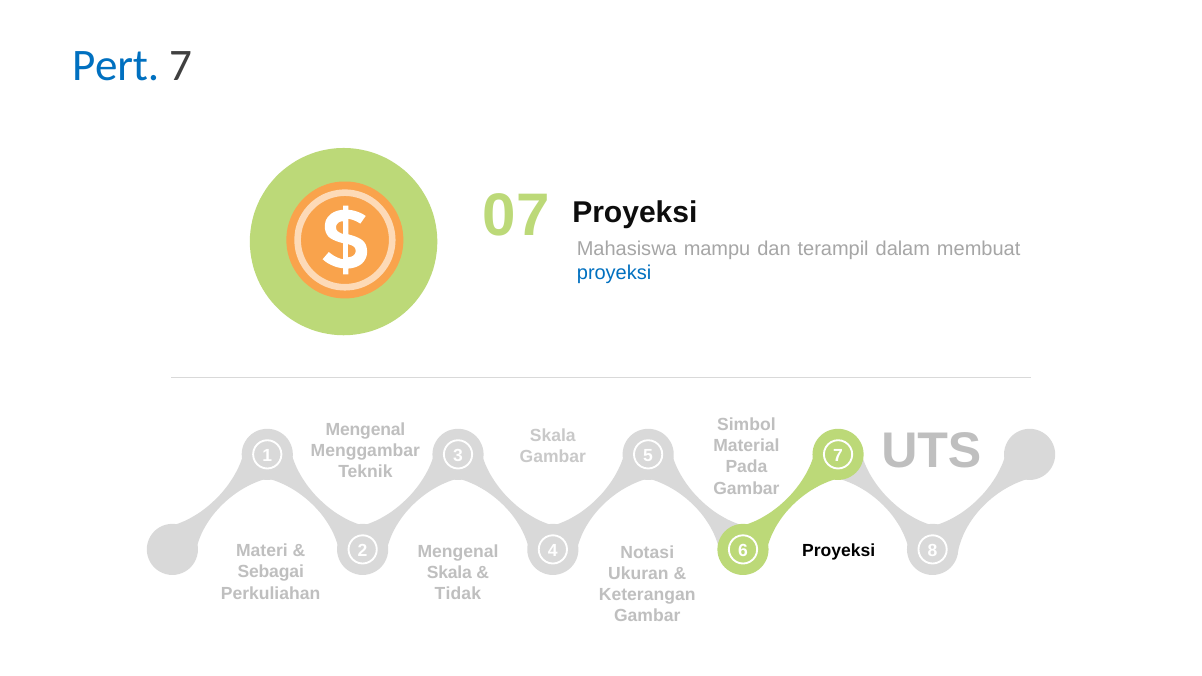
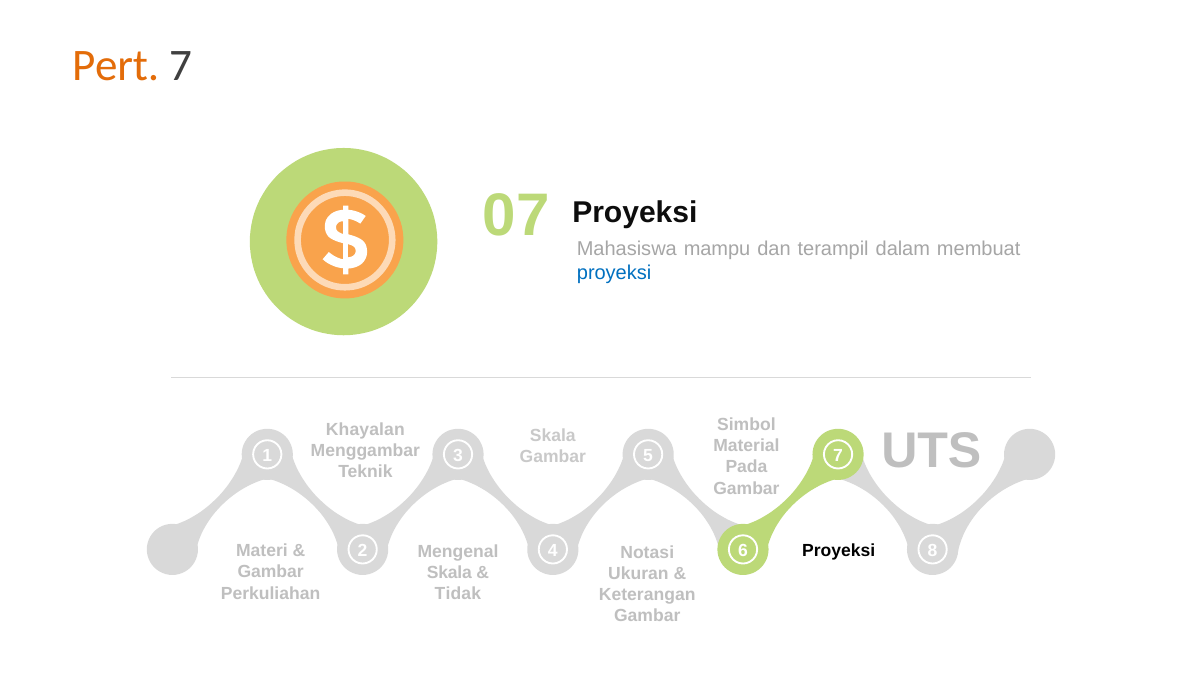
Pert colour: blue -> orange
Mengenal at (366, 429): Mengenal -> Khayalan
Sebagai at (271, 572): Sebagai -> Gambar
